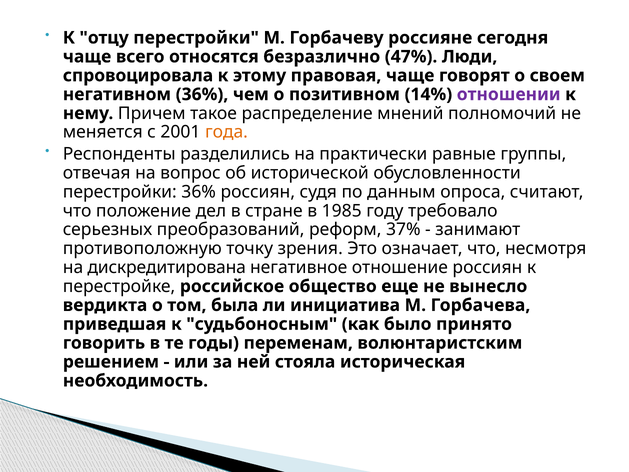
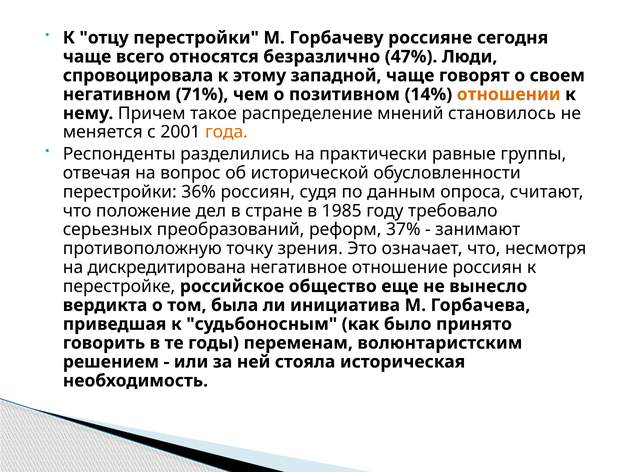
правовая: правовая -> западной
негативном 36%: 36% -> 71%
отношении colour: purple -> orange
полномочий: полномочий -> становилось
